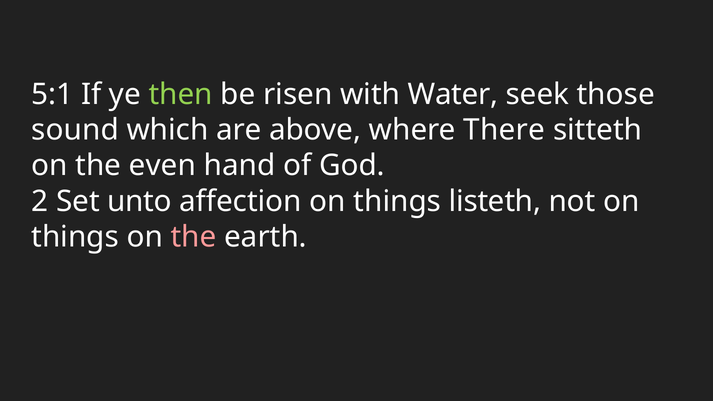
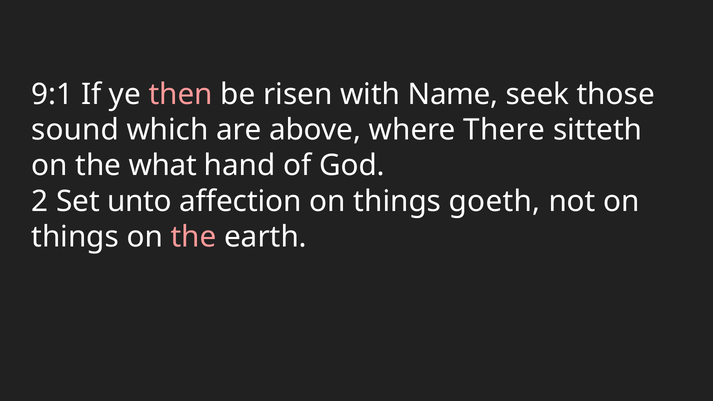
5:1: 5:1 -> 9:1
then colour: light green -> pink
Water: Water -> Name
even: even -> what
listeth: listeth -> goeth
